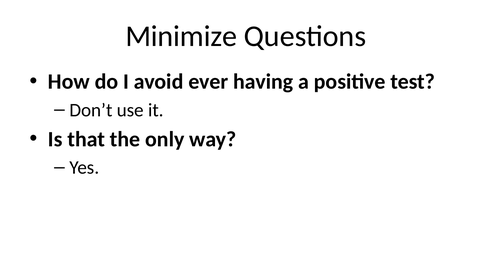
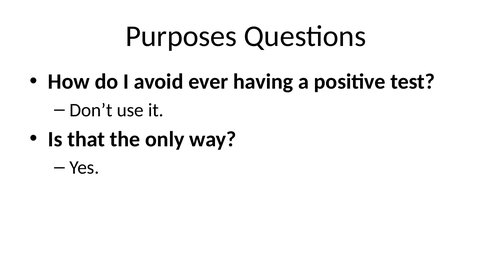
Minimize: Minimize -> Purposes
